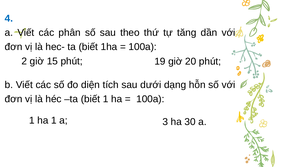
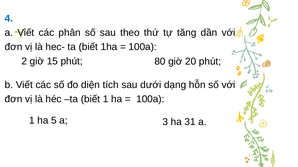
19: 19 -> 80
ha 1: 1 -> 5
30: 30 -> 31
